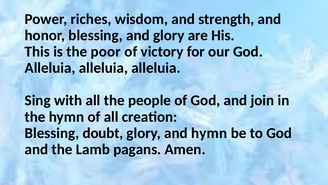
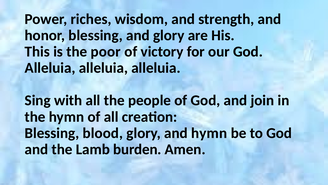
doubt: doubt -> blood
pagans: pagans -> burden
